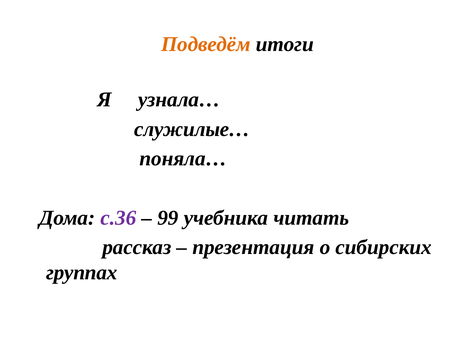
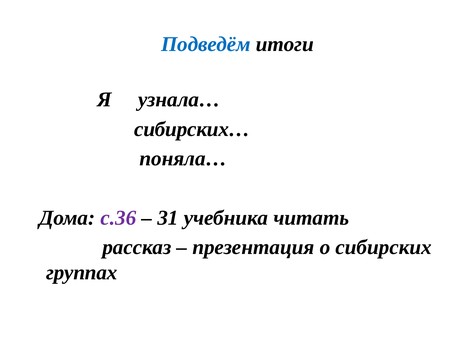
Подведём colour: orange -> blue
служилые…: служилые… -> сибирских…
99: 99 -> 31
